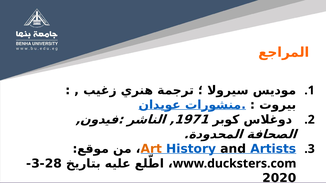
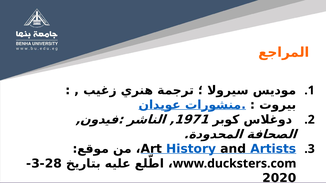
Art at (151, 149) colour: orange -> black
